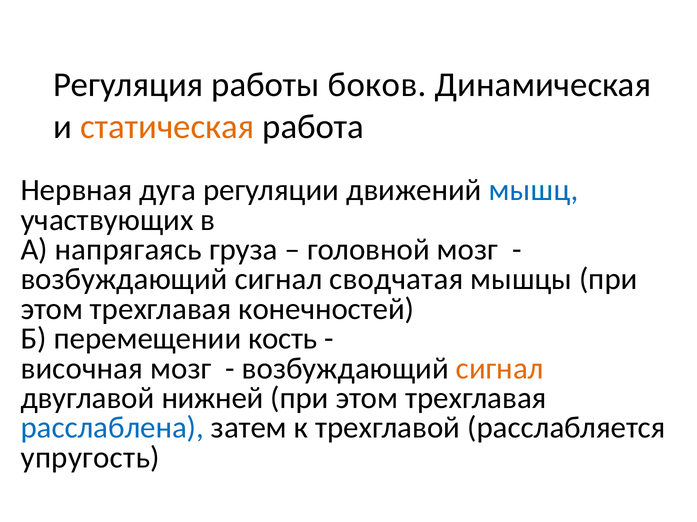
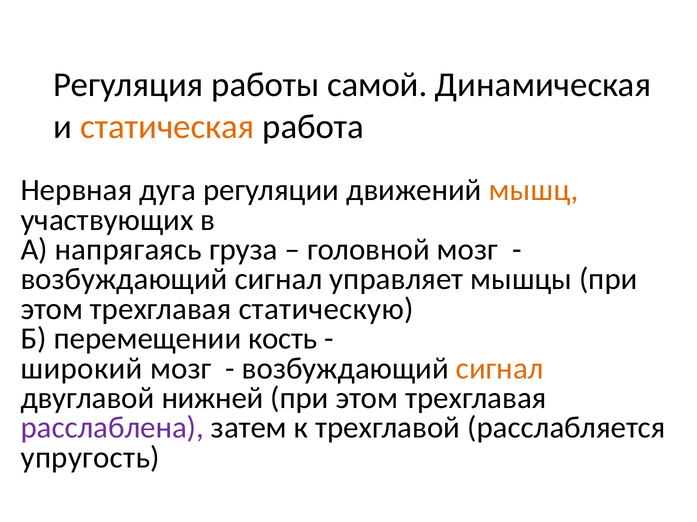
боков: боков -> самой
мышц colour: blue -> orange
сводчатая: сводчатая -> управляет
конечностей: конечностей -> статическую
височная: височная -> широкий
расслаблена colour: blue -> purple
